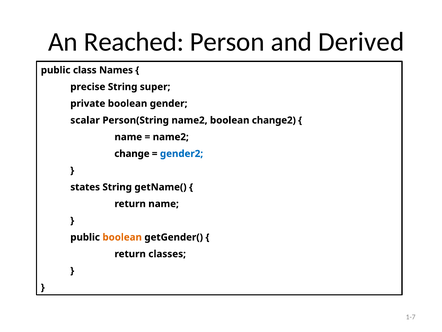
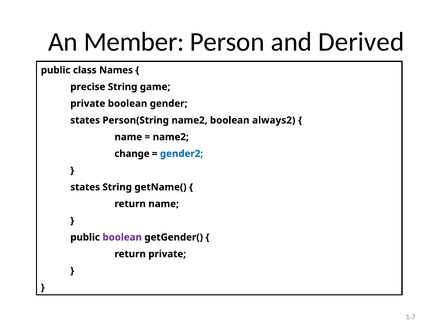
Reached: Reached -> Member
super: super -> game
scalar at (85, 120): scalar -> states
change2: change2 -> always2
boolean at (122, 237) colour: orange -> purple
return classes: classes -> private
